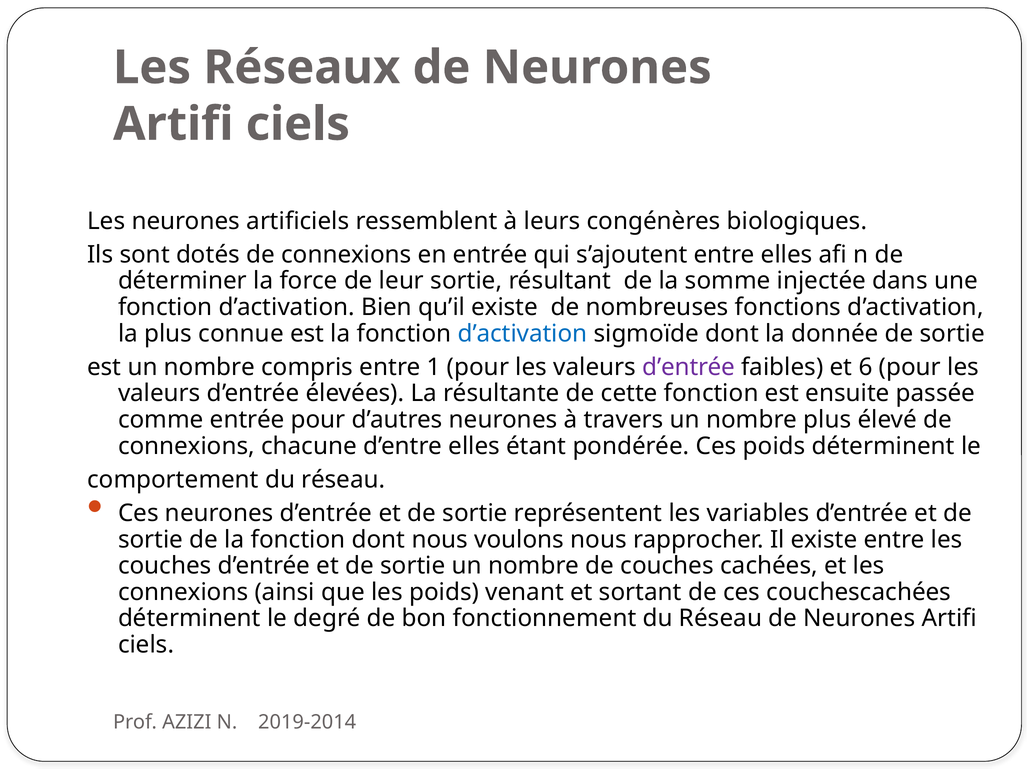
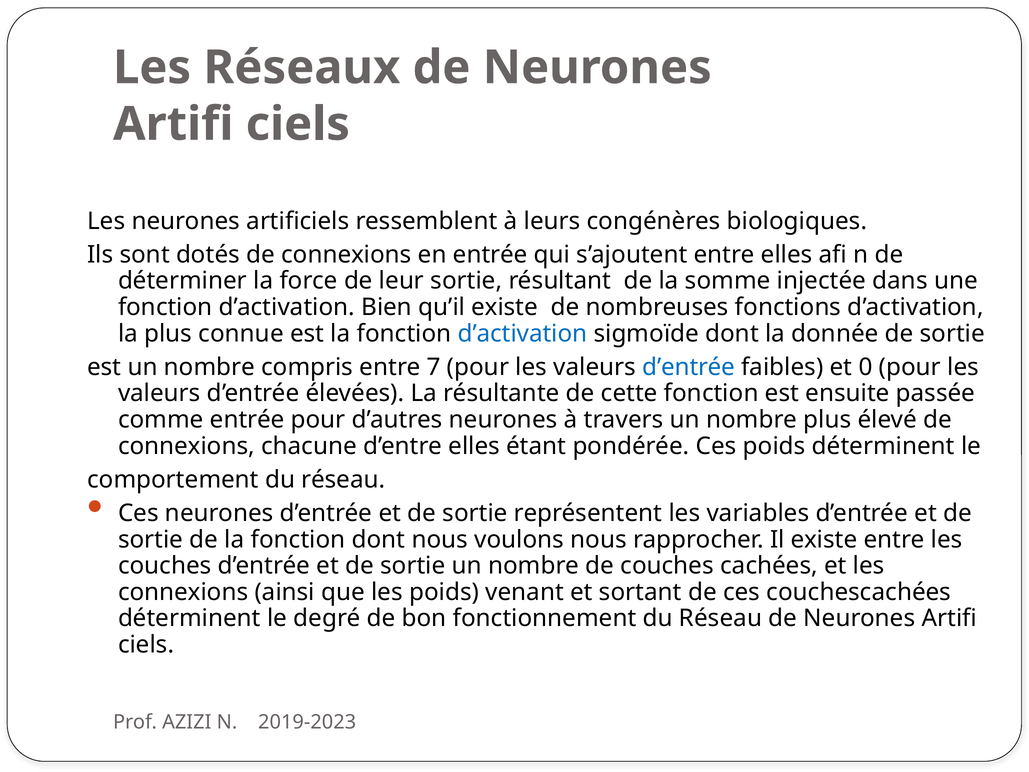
entre 1: 1 -> 7
d’entrée at (689, 367) colour: purple -> blue
6: 6 -> 0
2019-2014: 2019-2014 -> 2019-2023
